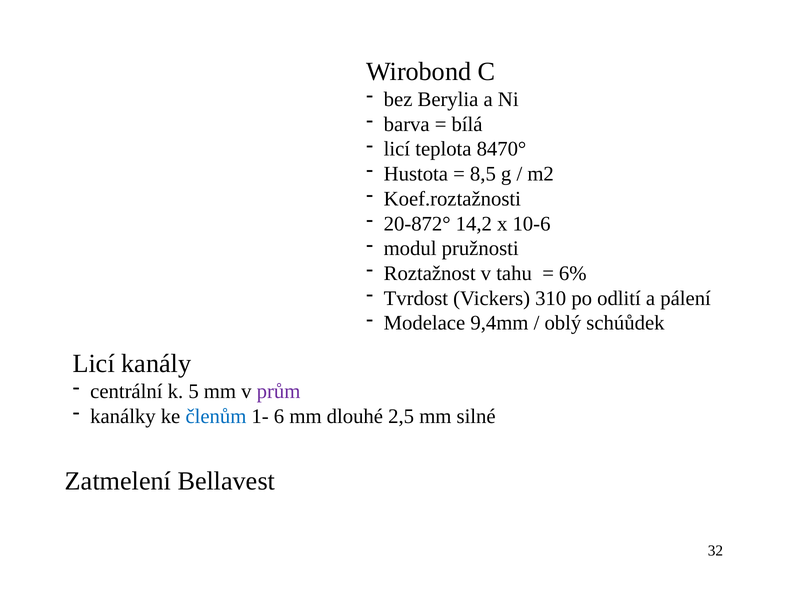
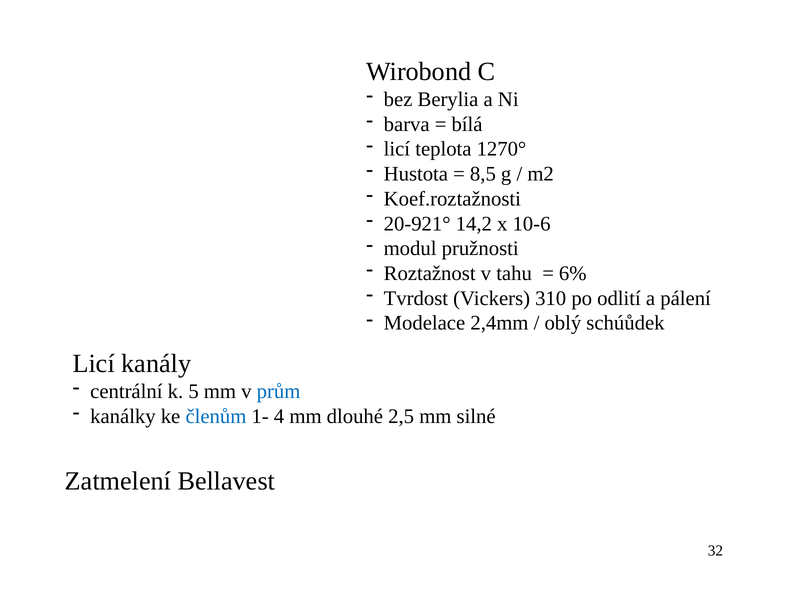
8470°: 8470° -> 1270°
20-872°: 20-872° -> 20-921°
9,4mm: 9,4mm -> 2,4mm
prům colour: purple -> blue
6: 6 -> 4
